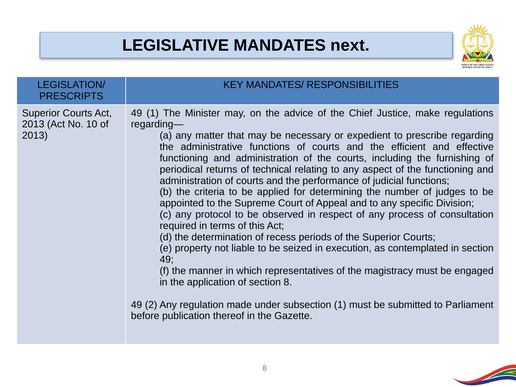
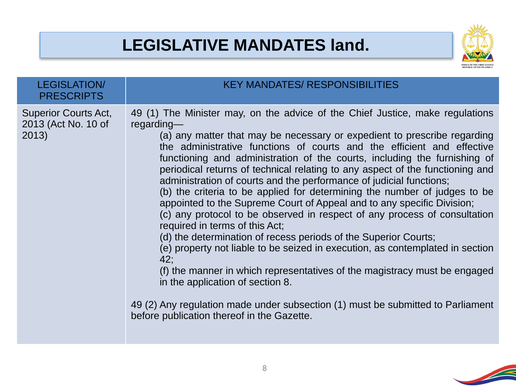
next: next -> land
49 at (167, 260): 49 -> 42
